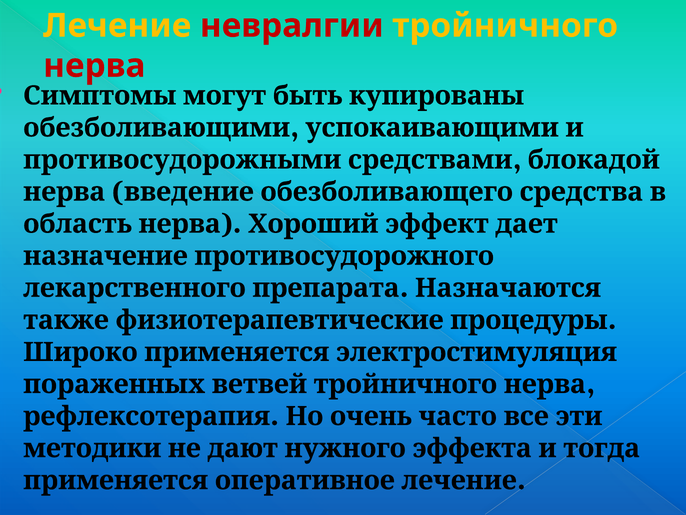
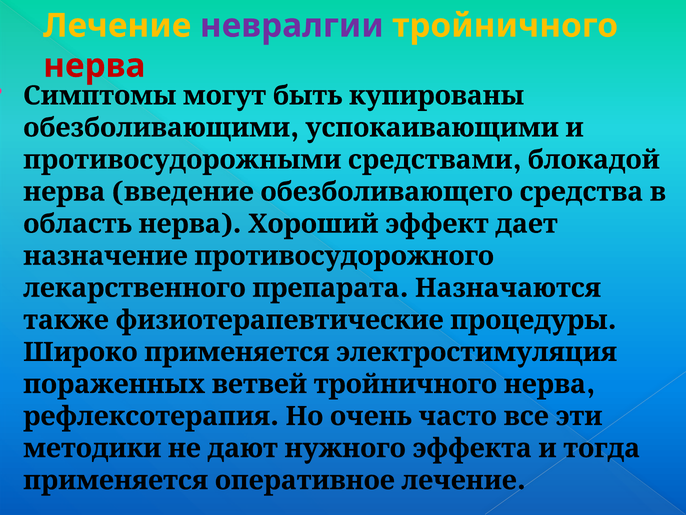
невралгии colour: red -> purple
